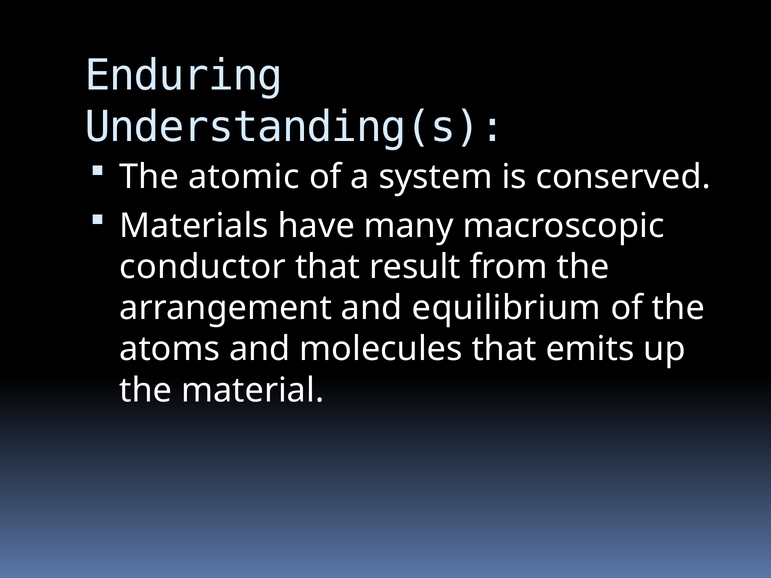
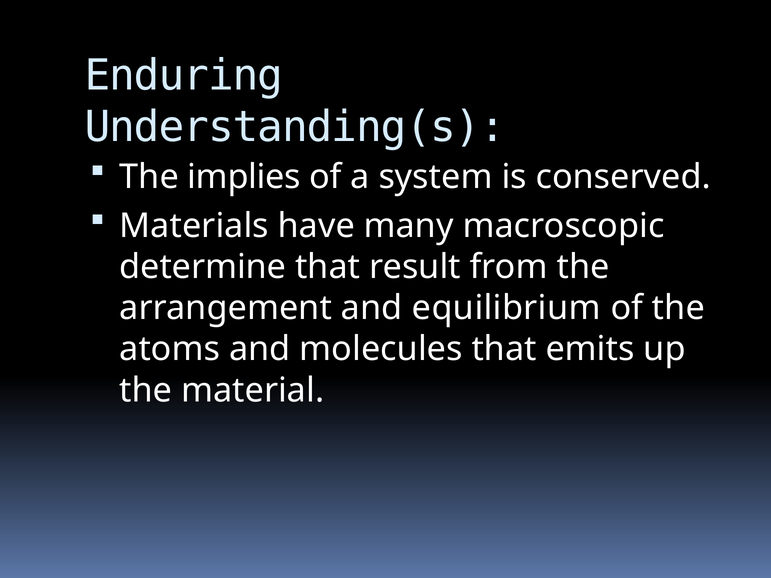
atomic: atomic -> implies
conductor: conductor -> determine
